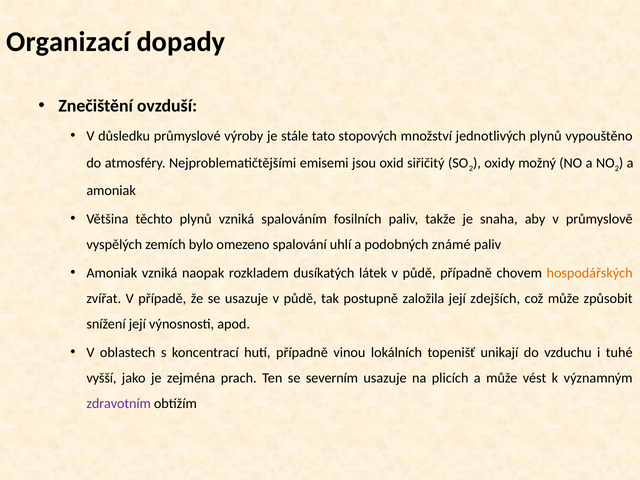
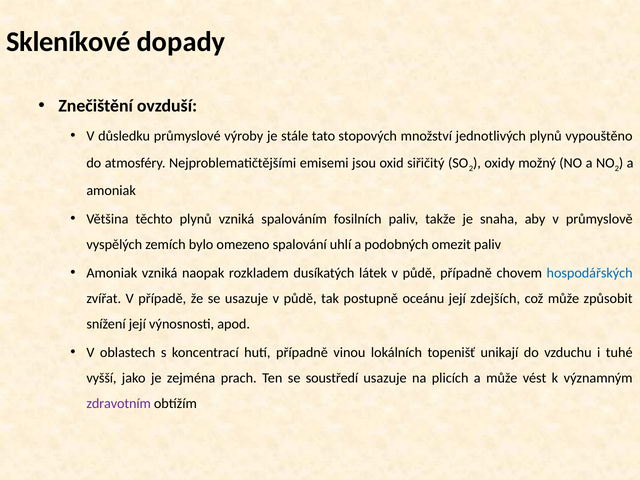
Organizací: Organizací -> Skleníkové
známé: známé -> omezit
hospodářských colour: orange -> blue
založila: založila -> oceánu
severním: severním -> soustředí
